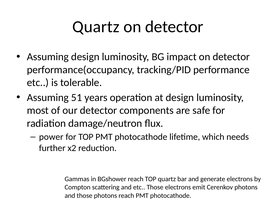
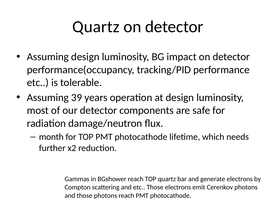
51: 51 -> 39
power: power -> month
